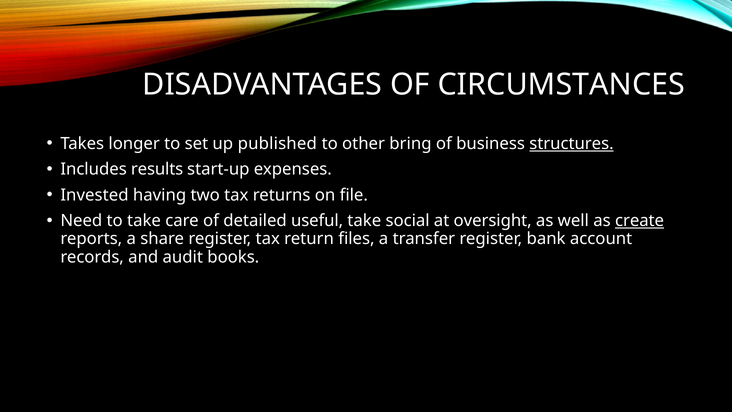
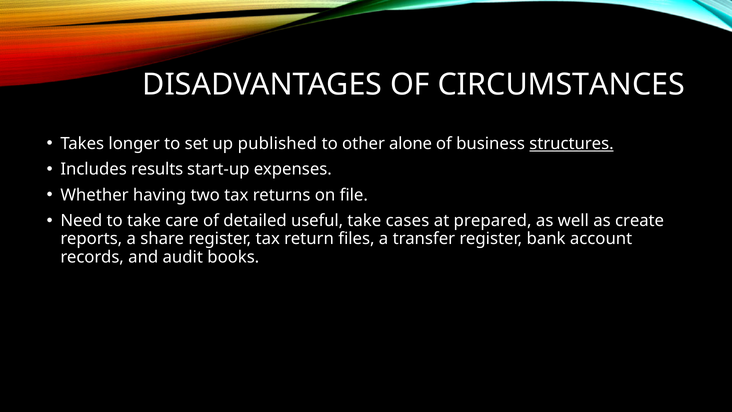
bring: bring -> alone
Invested: Invested -> Whether
social: social -> cases
oversight: oversight -> prepared
create underline: present -> none
